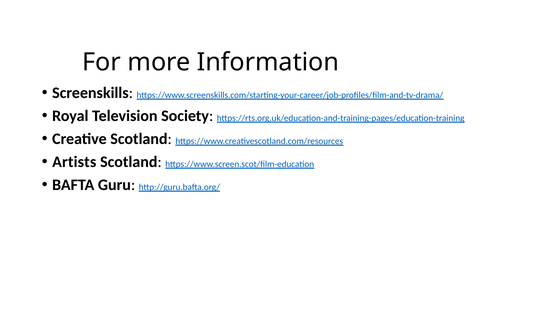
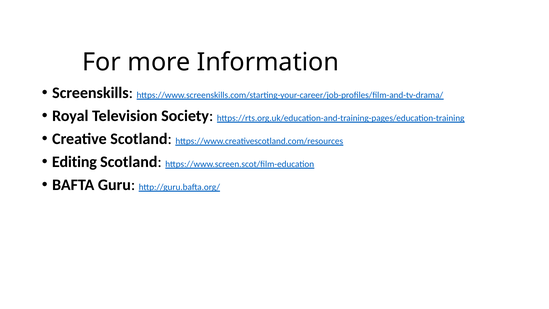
Artists: Artists -> Editing
